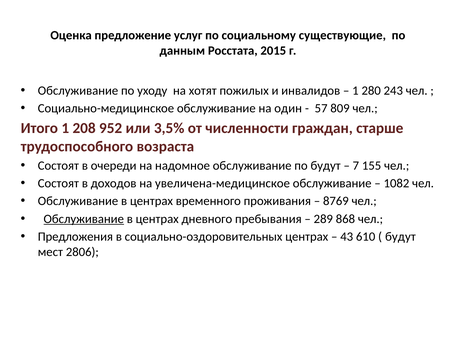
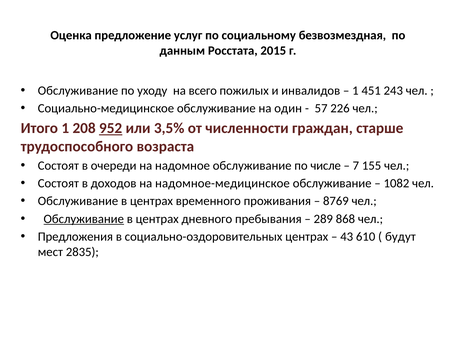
существующие: существующие -> безвозмездная
хотят: хотят -> всего
280: 280 -> 451
809: 809 -> 226
952 underline: none -> present
по будут: будут -> числе
увеличена-медицинское: увеличена-медицинское -> надомное-медицинское
2806: 2806 -> 2835
